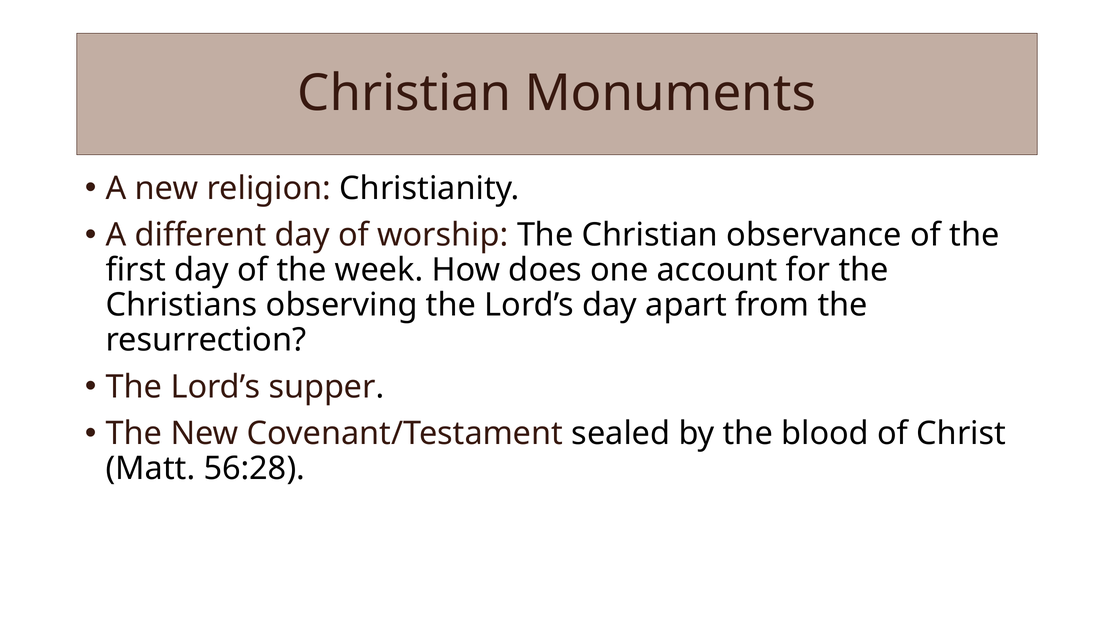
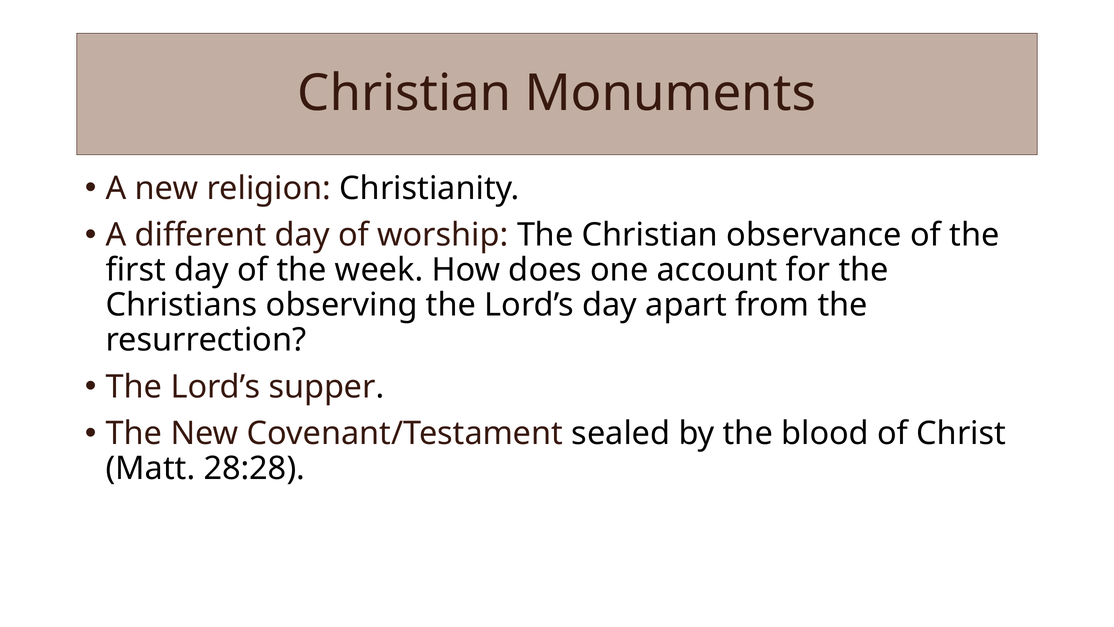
56:28: 56:28 -> 28:28
